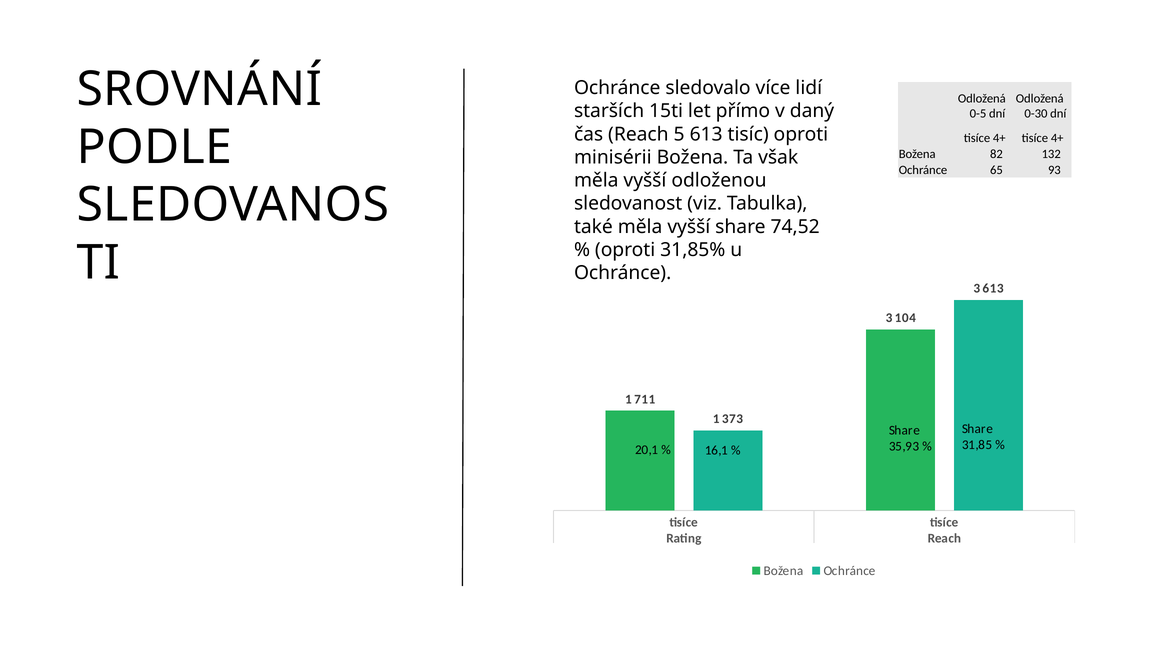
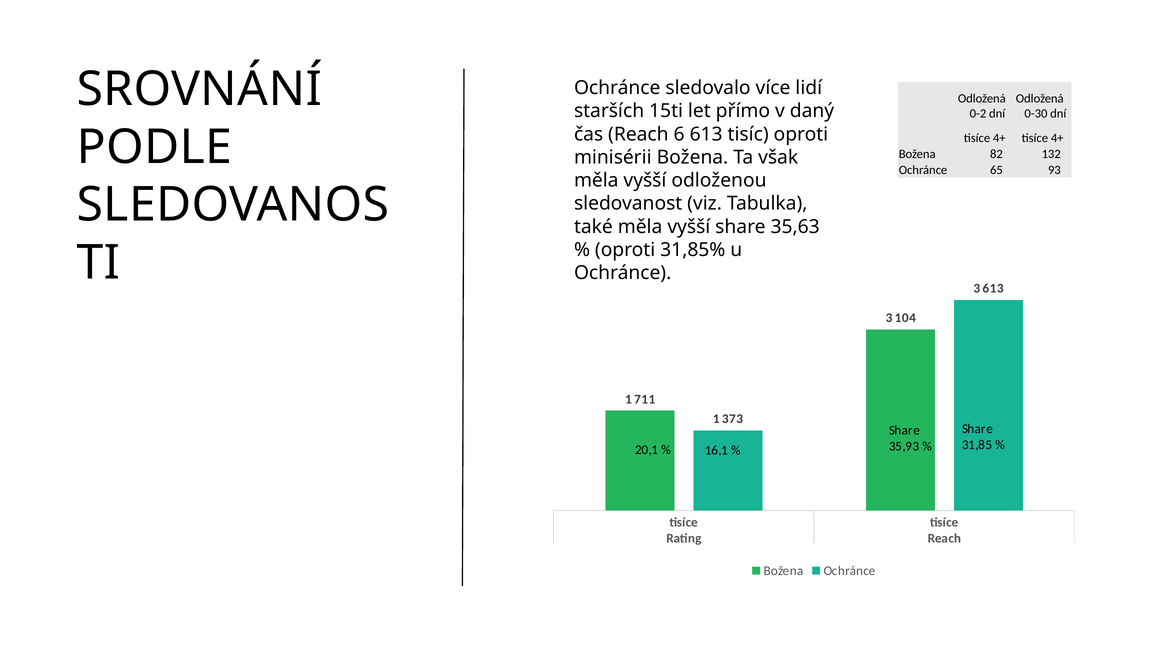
0-5: 0-5 -> 0-2
5: 5 -> 6
74,52: 74,52 -> 35,63
